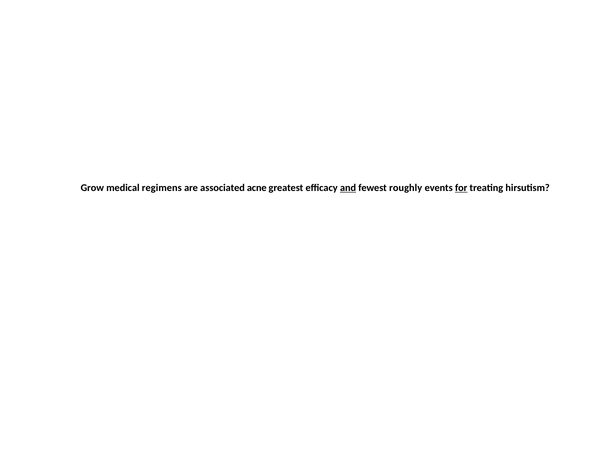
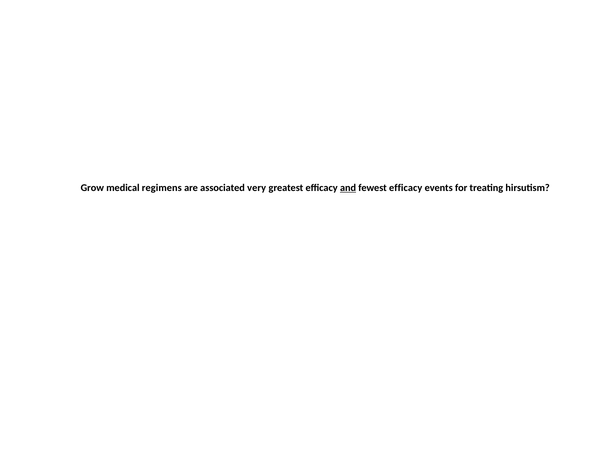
acne: acne -> very
fewest roughly: roughly -> efficacy
for underline: present -> none
